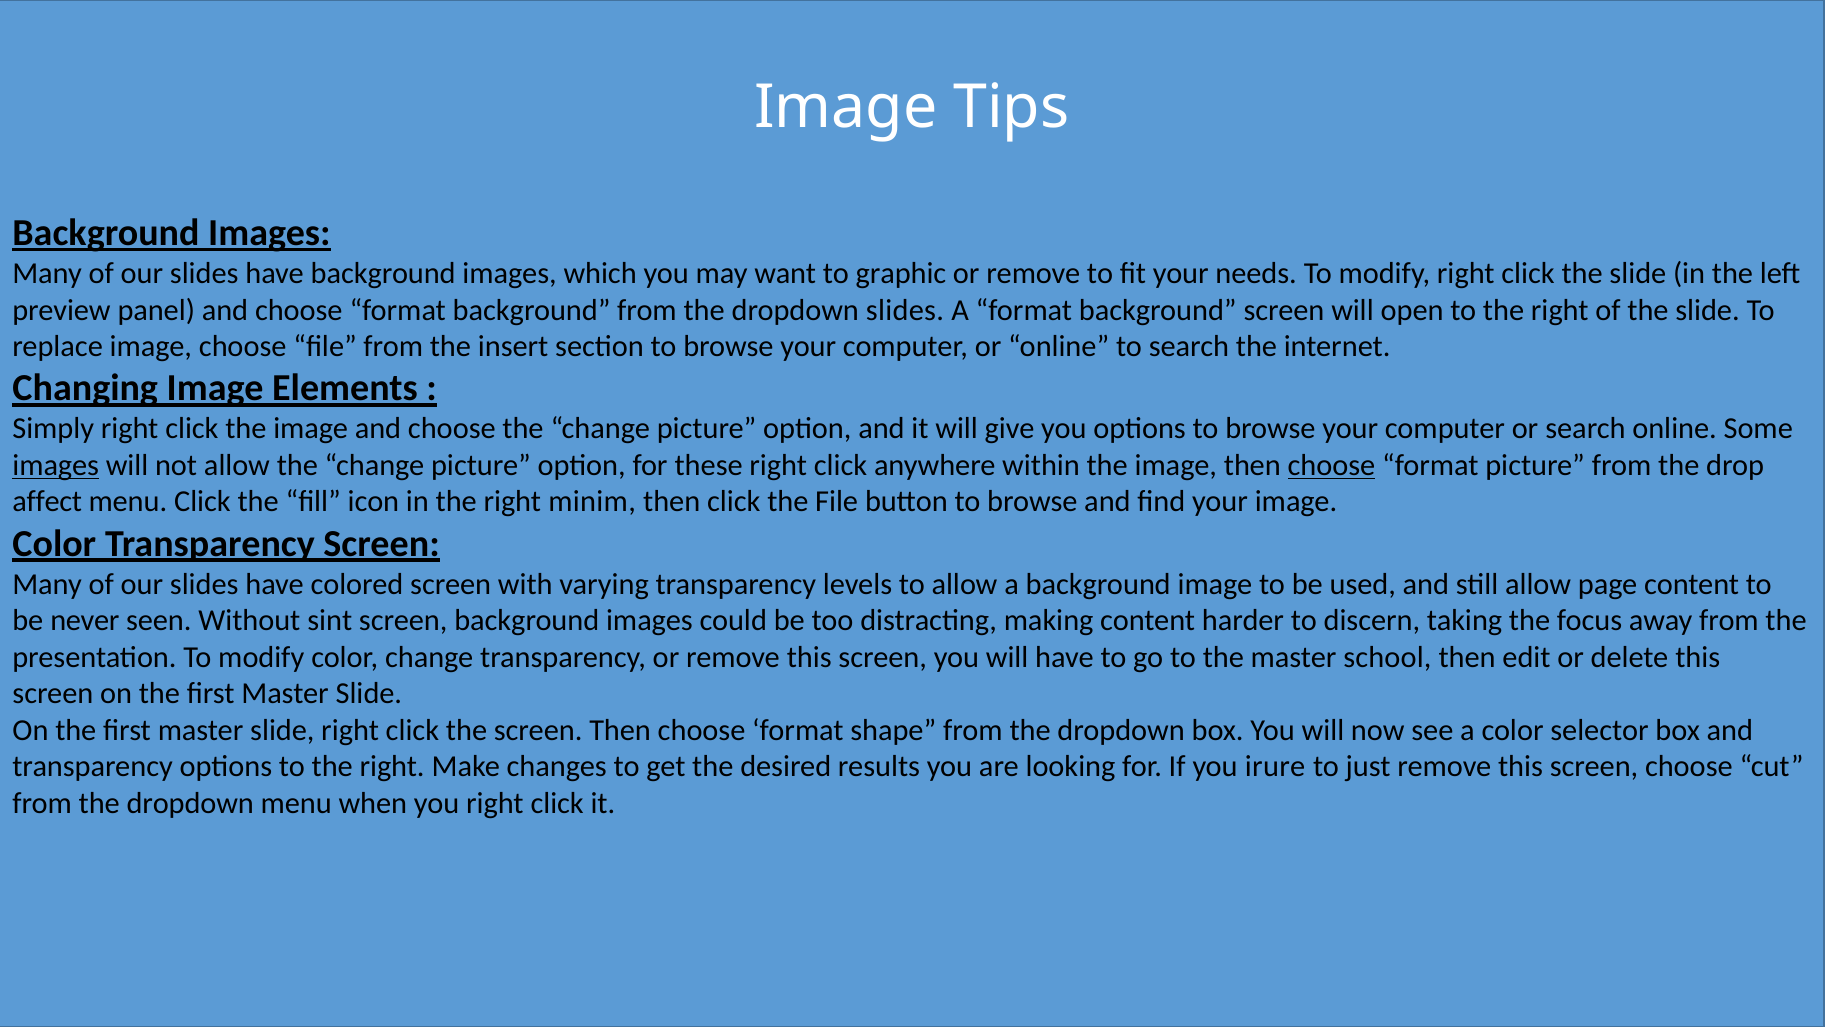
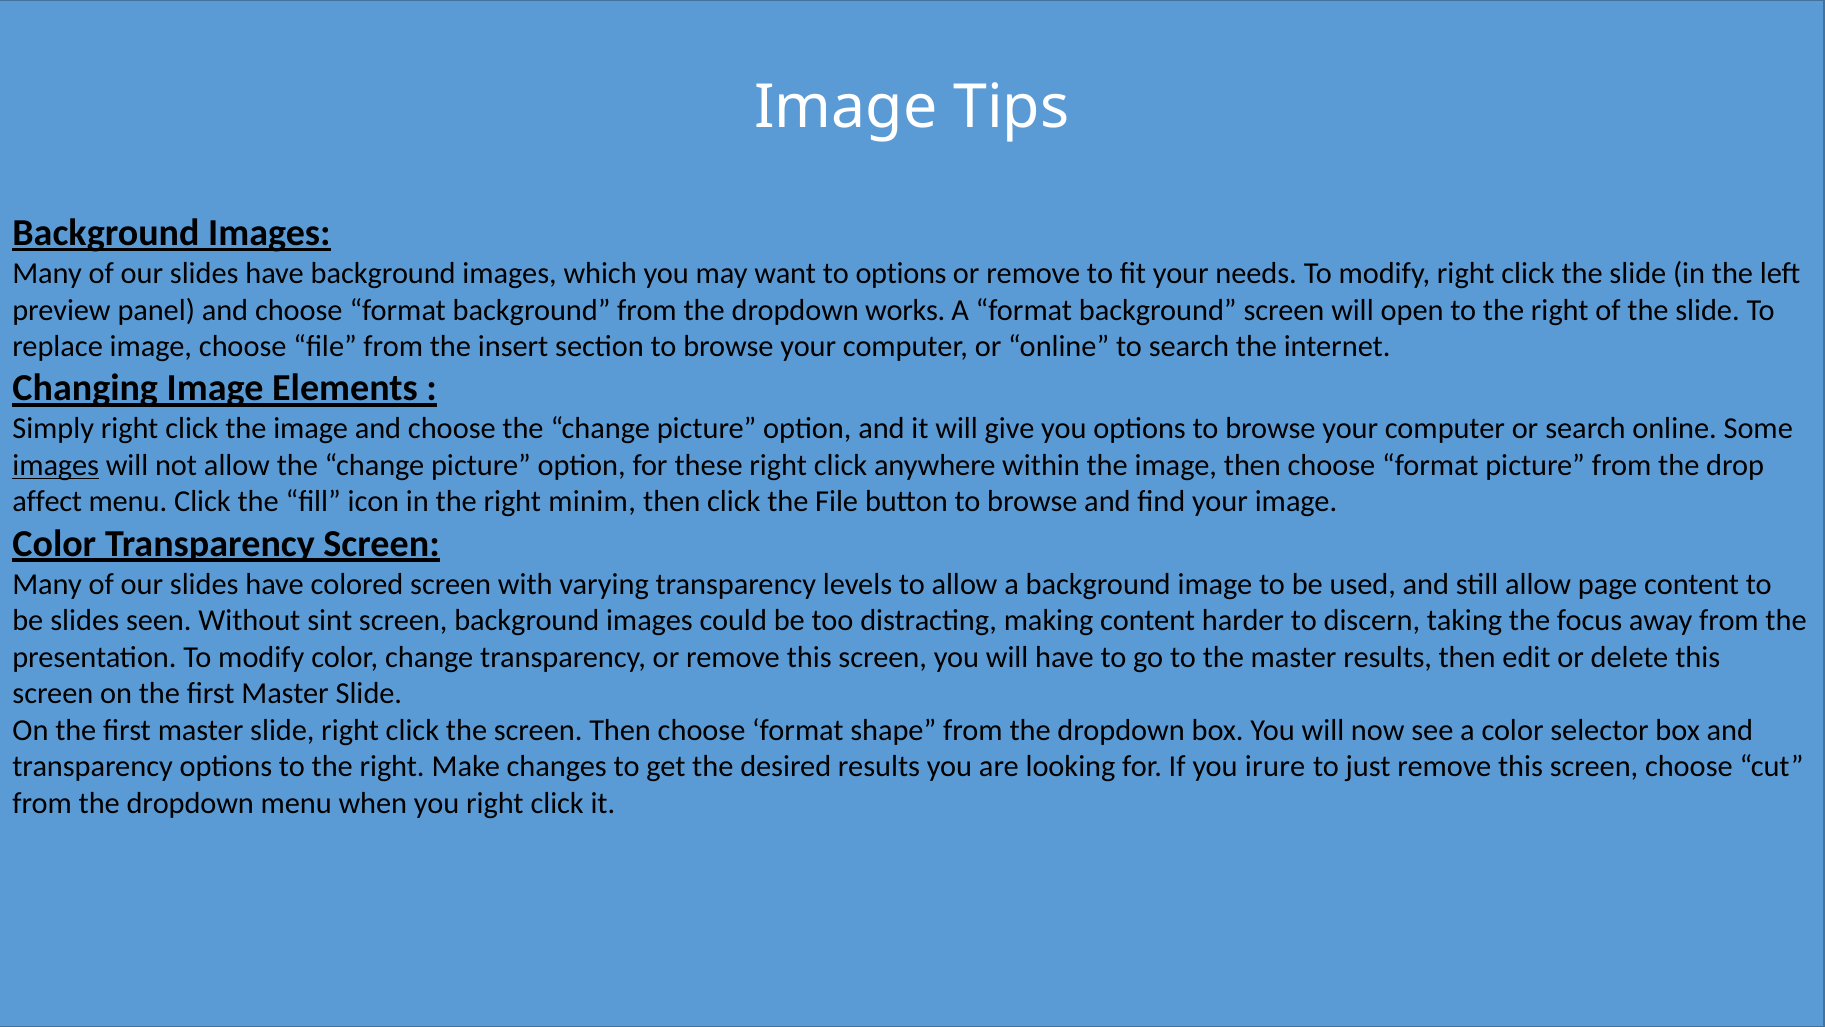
to graphic: graphic -> options
dropdown slides: slides -> works
choose at (1332, 465) underline: present -> none
be never: never -> slides
master school: school -> results
